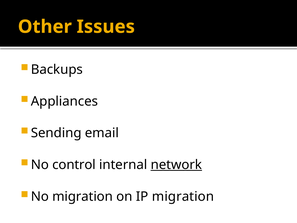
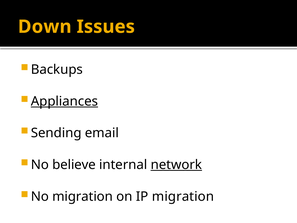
Other: Other -> Down
Appliances underline: none -> present
control: control -> believe
